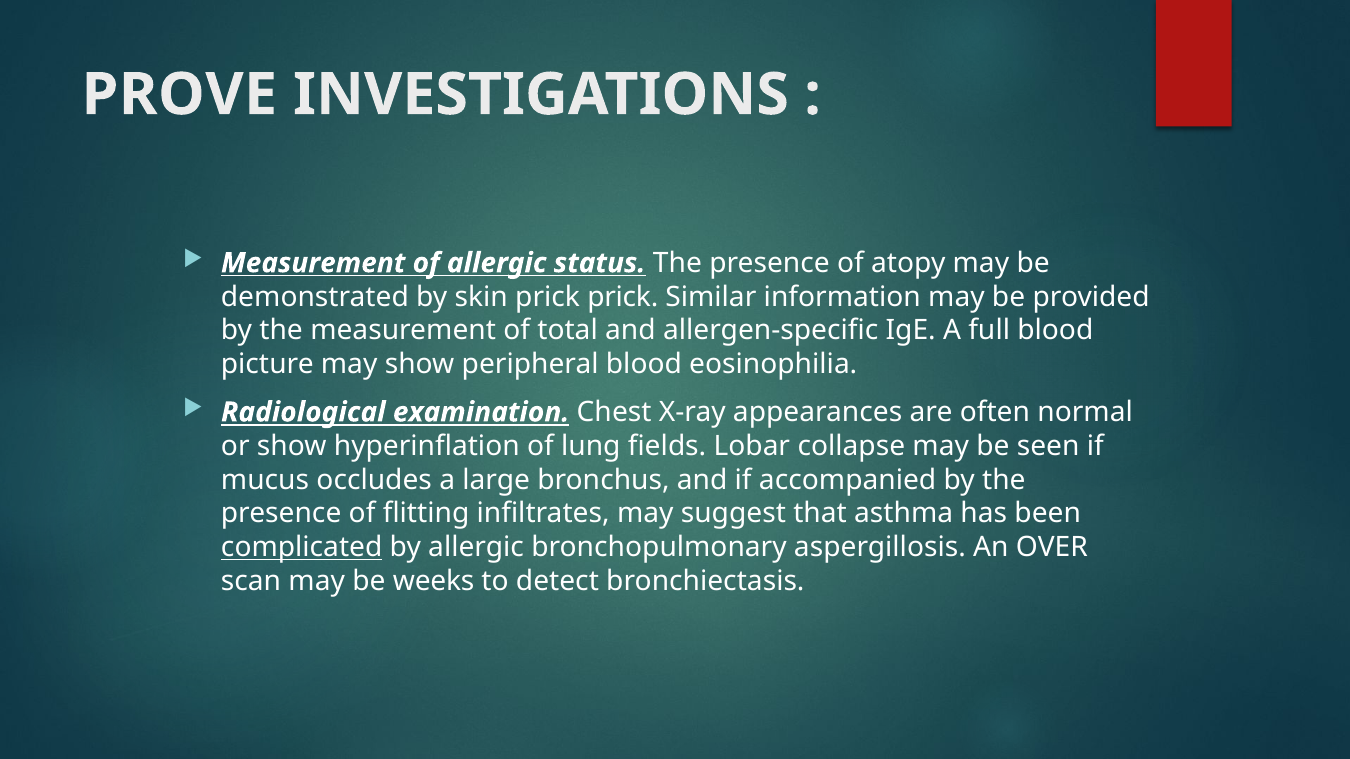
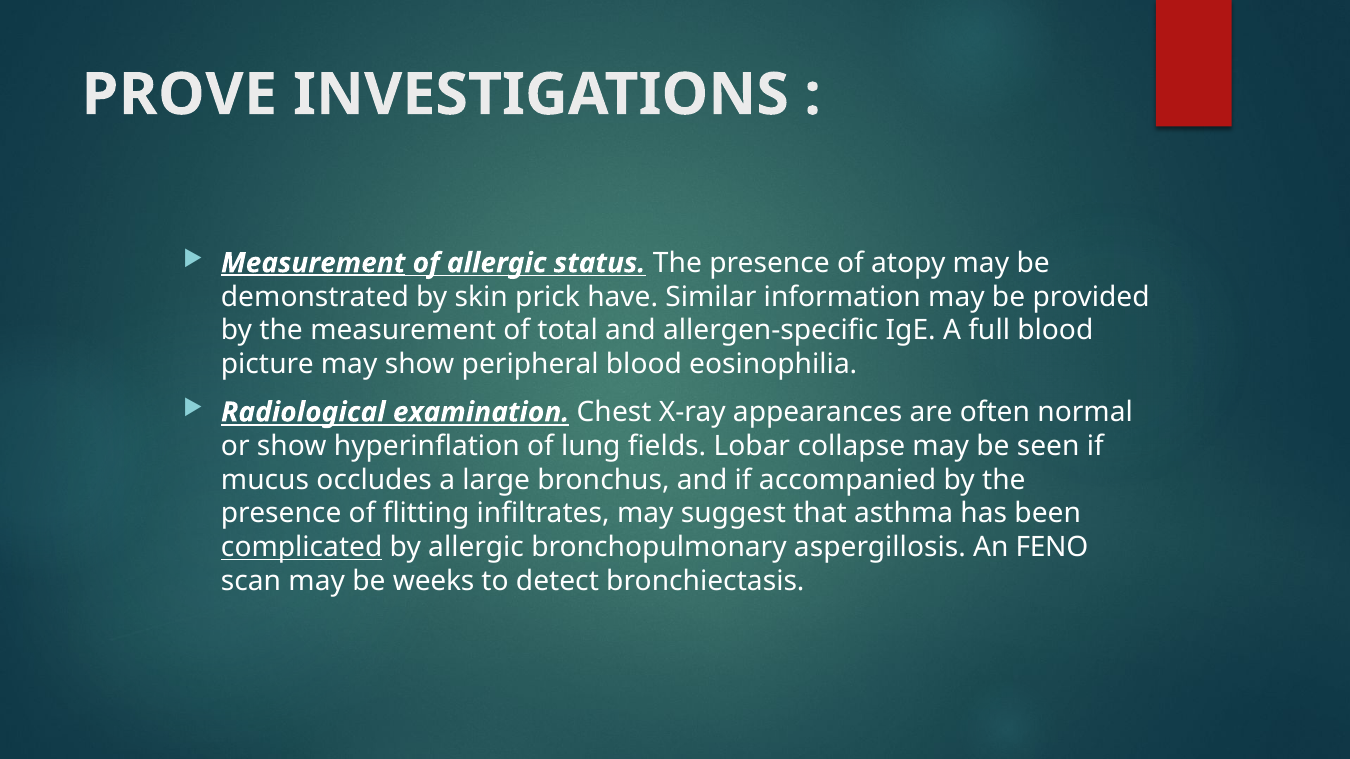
Measurement at (313, 263) underline: none -> present
prick prick: prick -> have
OVER: OVER -> FENO
